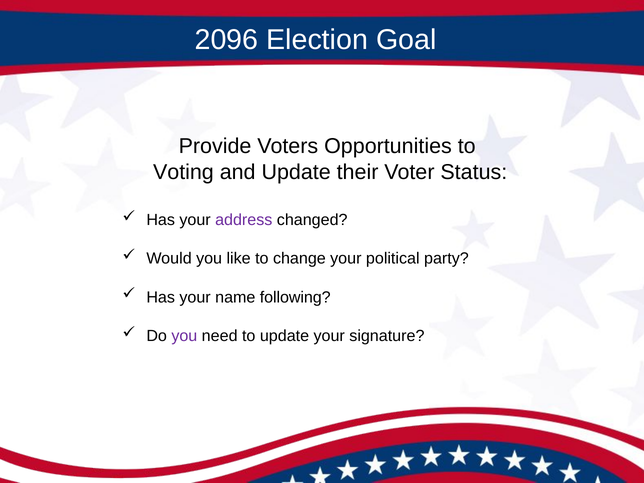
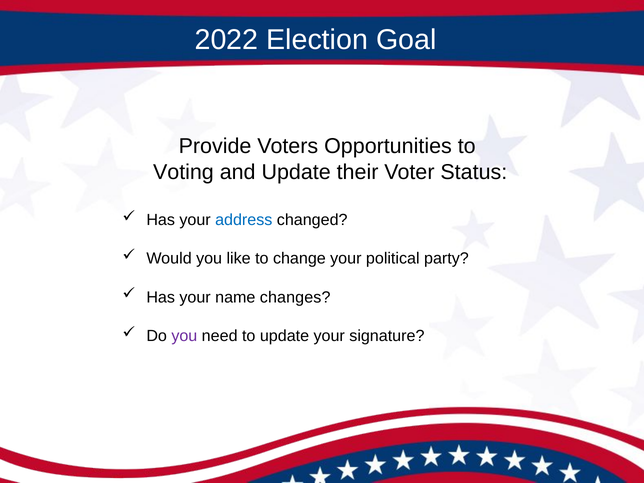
2096: 2096 -> 2022
address colour: purple -> blue
following: following -> changes
